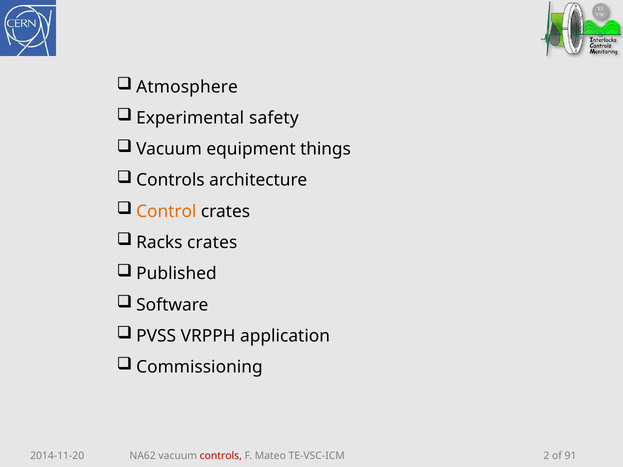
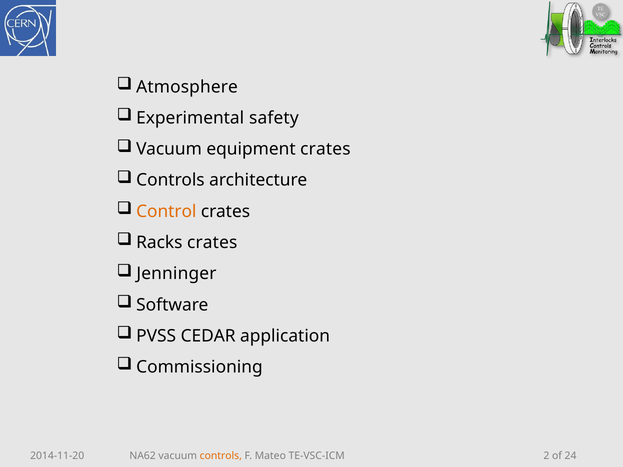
equipment things: things -> crates
Published: Published -> Jenninger
VRPPH: VRPPH -> CEDAR
controls at (221, 456) colour: red -> orange
91: 91 -> 24
